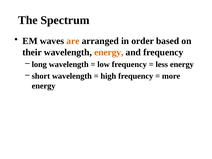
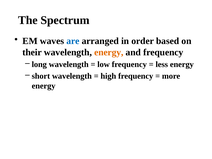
are colour: orange -> blue
